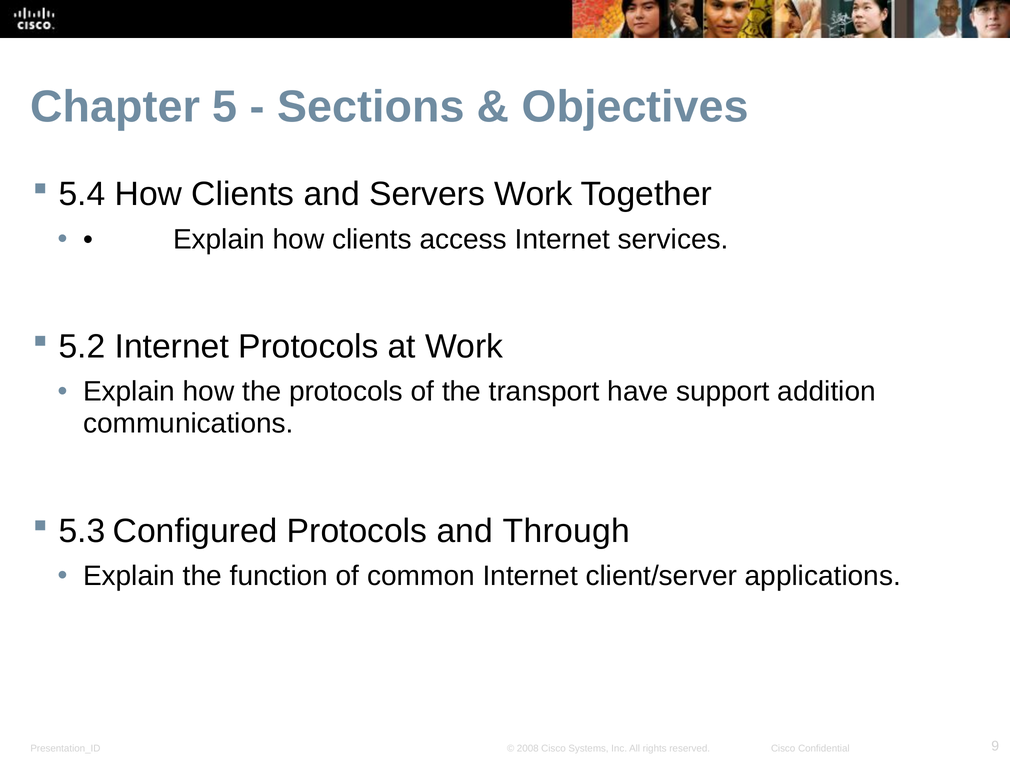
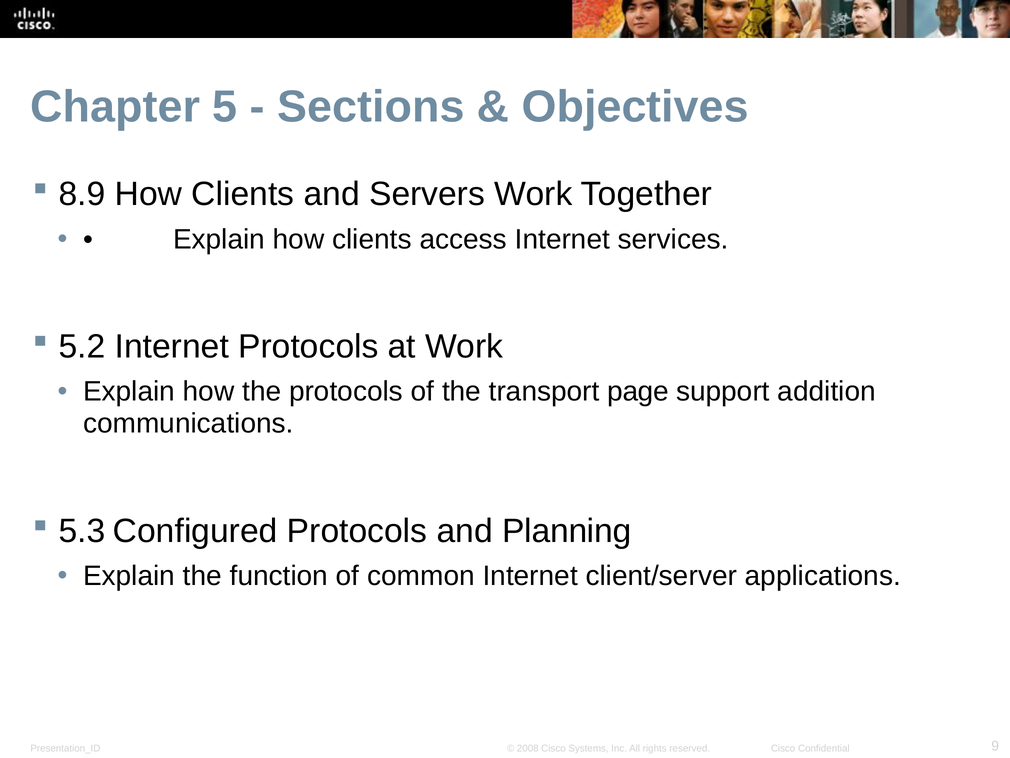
5.4: 5.4 -> 8.9
have: have -> page
Through: Through -> Planning
